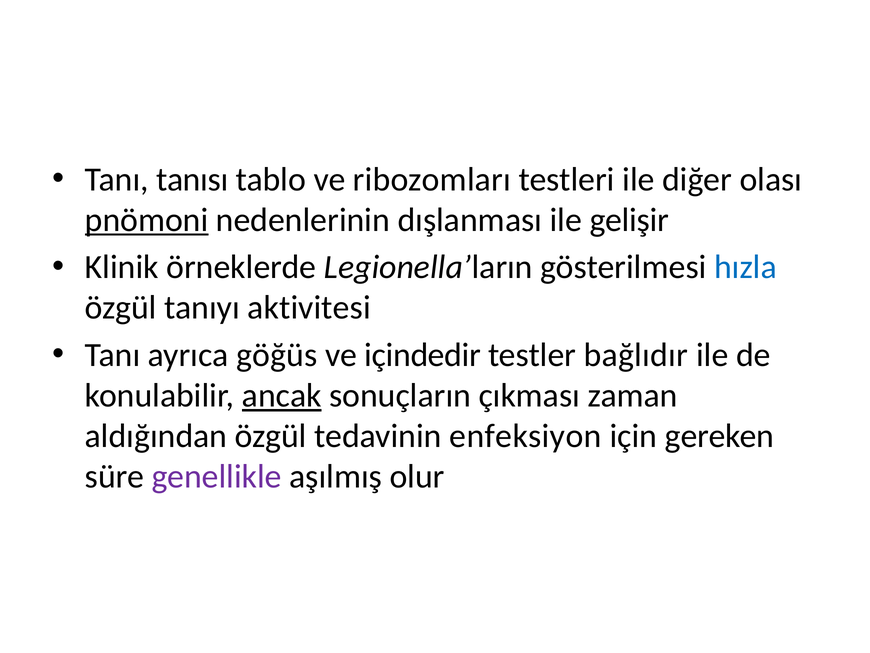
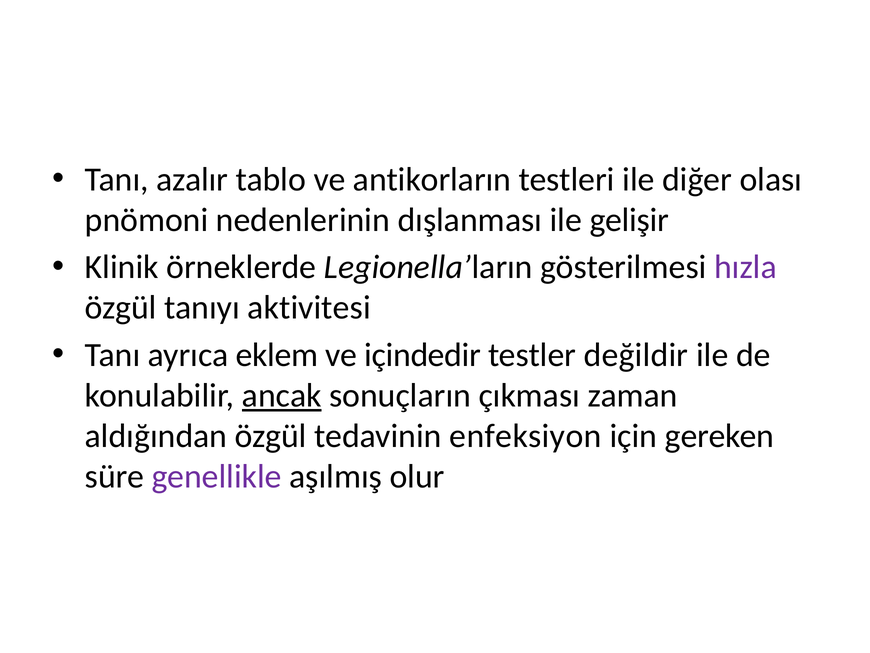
tanısı: tanısı -> azalır
ribozomları: ribozomları -> antikorların
pnömoni underline: present -> none
hızla colour: blue -> purple
göğüs: göğüs -> eklem
bağlıdır: bağlıdır -> değildir
